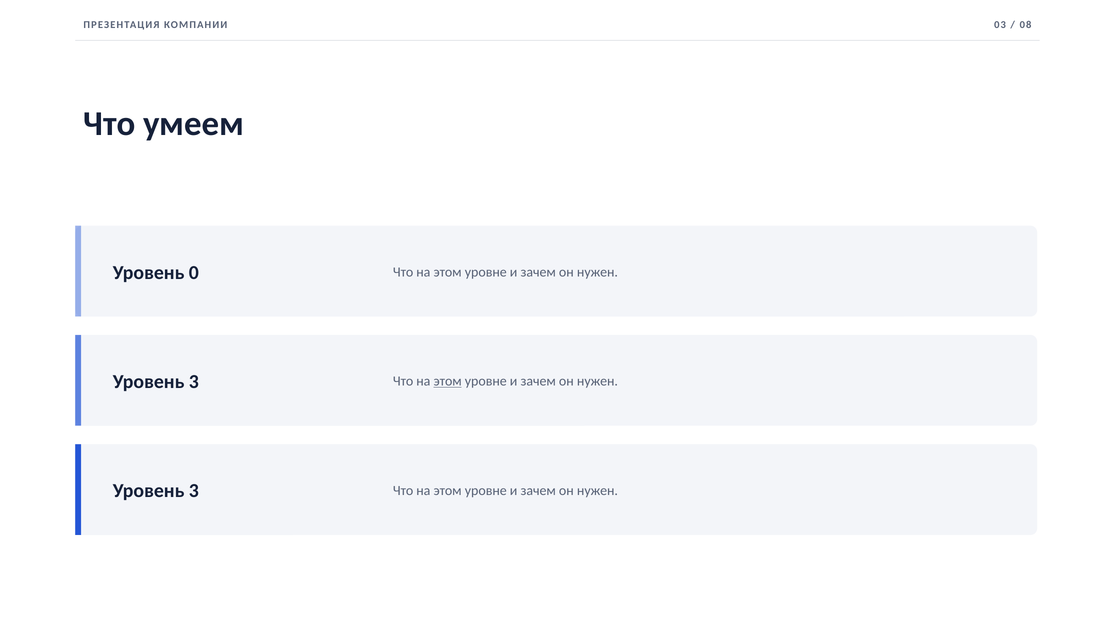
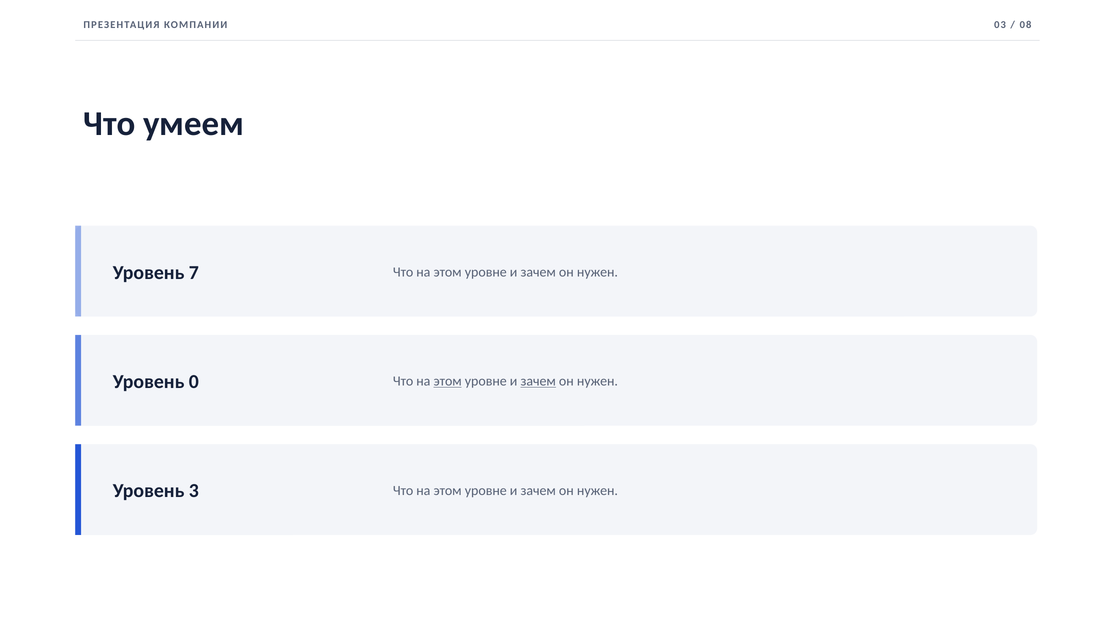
0: 0 -> 7
3 at (194, 382): 3 -> 0
зачем at (538, 382) underline: none -> present
